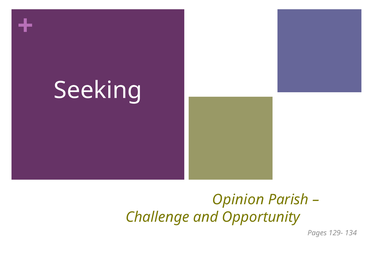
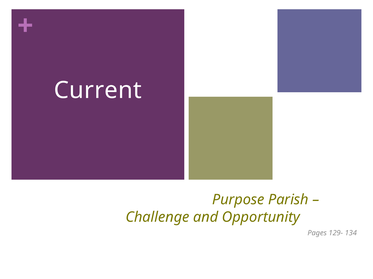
Seeking: Seeking -> Current
Opinion: Opinion -> Purpose
